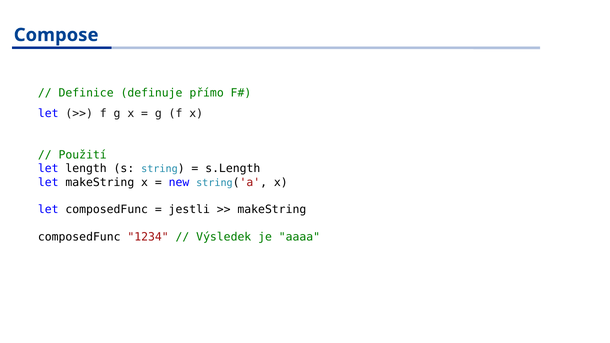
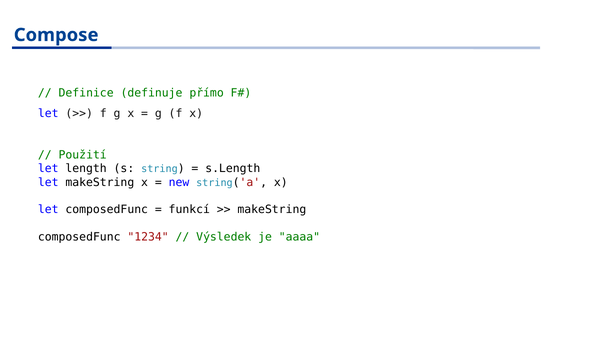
jestli: jestli -> funkcí
